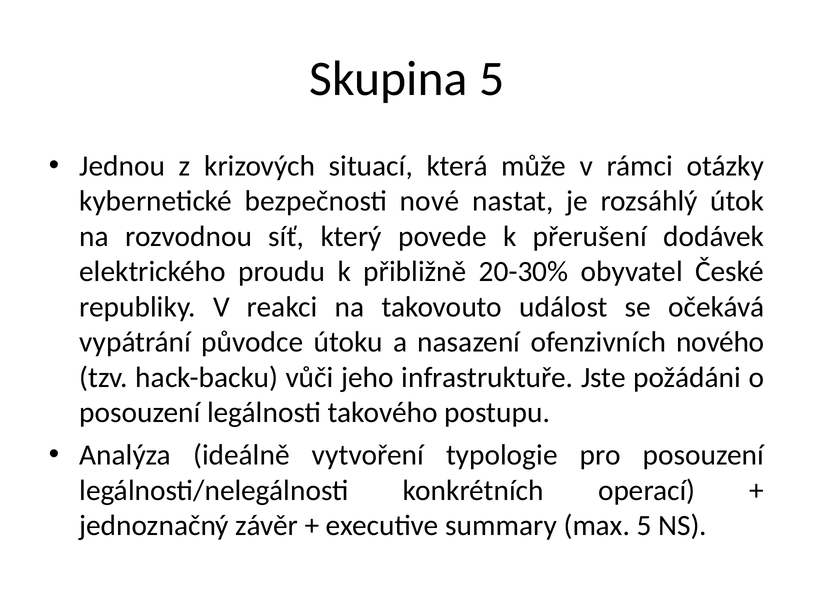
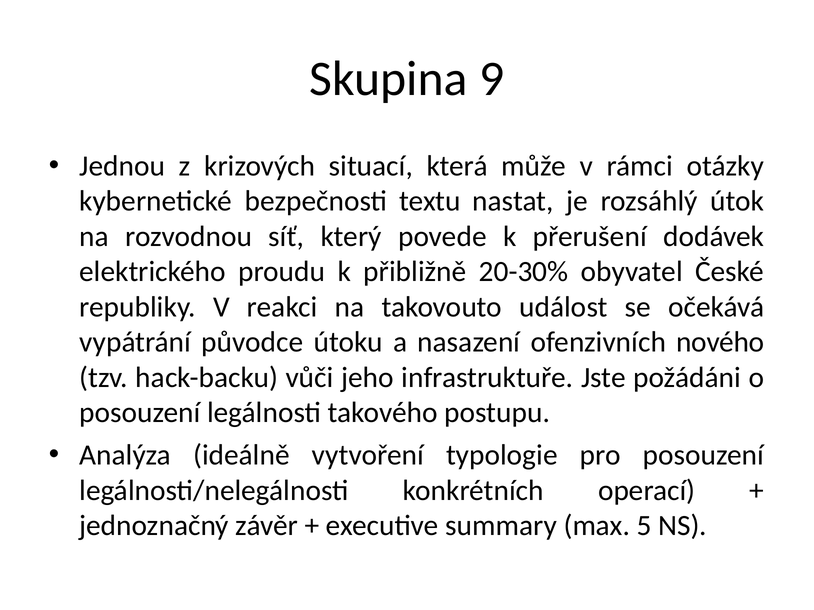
Skupina 5: 5 -> 9
nové: nové -> textu
